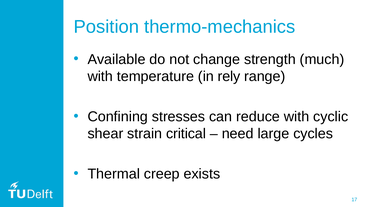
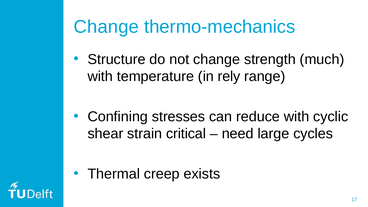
Position at (106, 27): Position -> Change
Available: Available -> Structure
